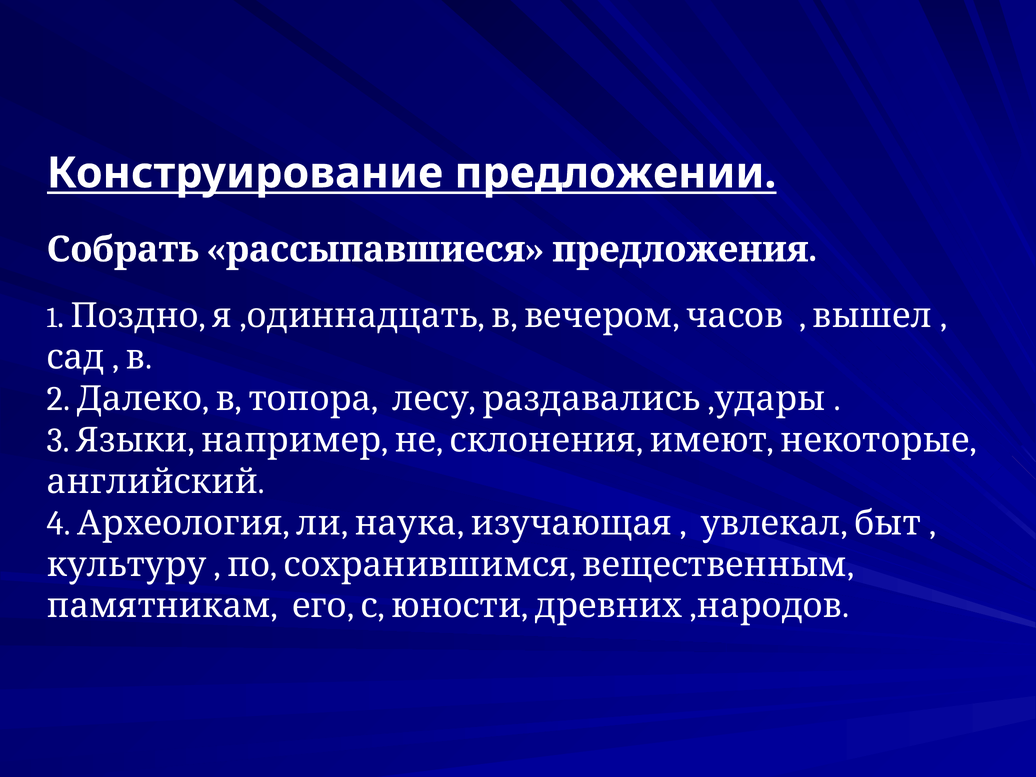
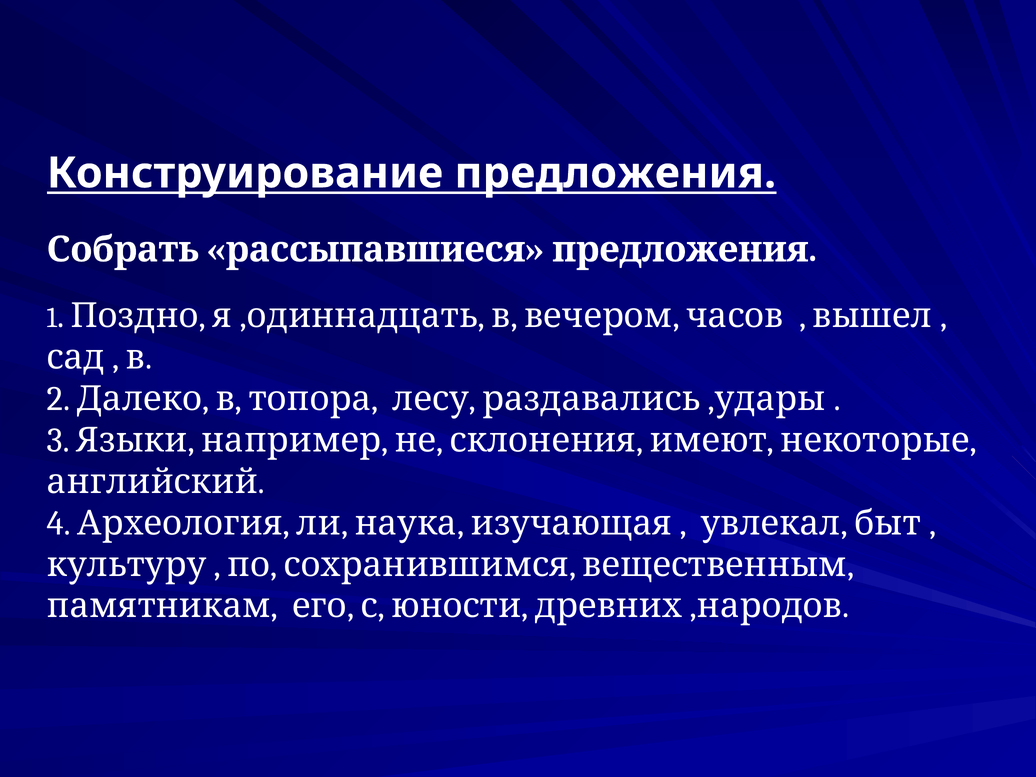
Конструирование предложении: предложении -> предложения
